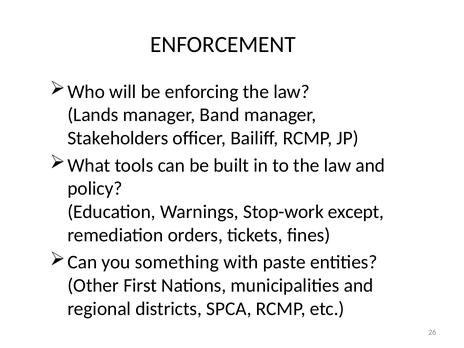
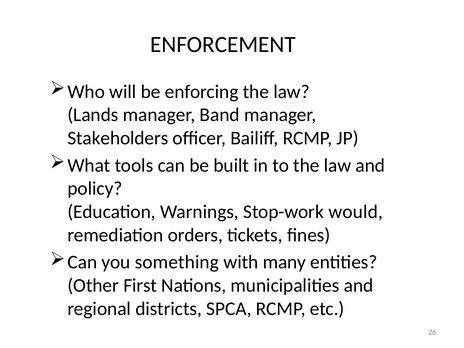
except: except -> would
paste: paste -> many
